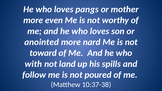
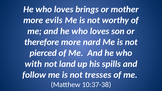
pangs: pangs -> brings
even: even -> evils
anointed: anointed -> therefore
toward: toward -> pierced
poured: poured -> tresses
